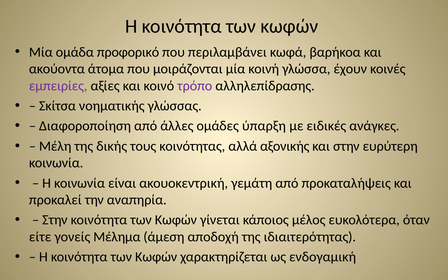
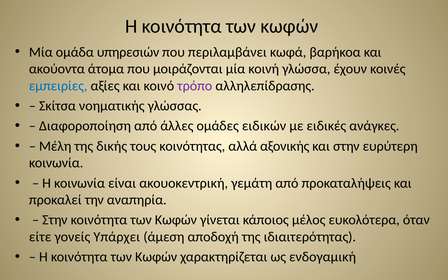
προφορικό: προφορικό -> υπηρεσιών
εμπειρίες colour: purple -> blue
ύπαρξη: ύπαρξη -> ειδικών
Μέλημα: Μέλημα -> Υπάρχει
